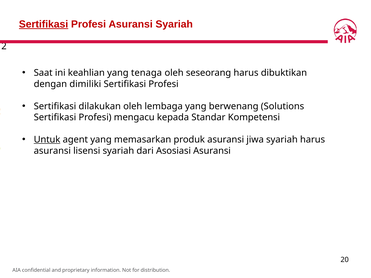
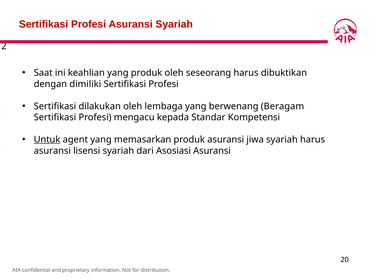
Sertifikasi at (44, 24) underline: present -> none
yang tenaga: tenaga -> produk
Solutions: Solutions -> Beragam
